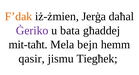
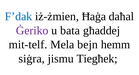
F’dak colour: orange -> blue
Jerġa: Jerġa -> Ħaġa
mit-taħt: mit-taħt -> mit-telf
qasir: qasir -> siġra
